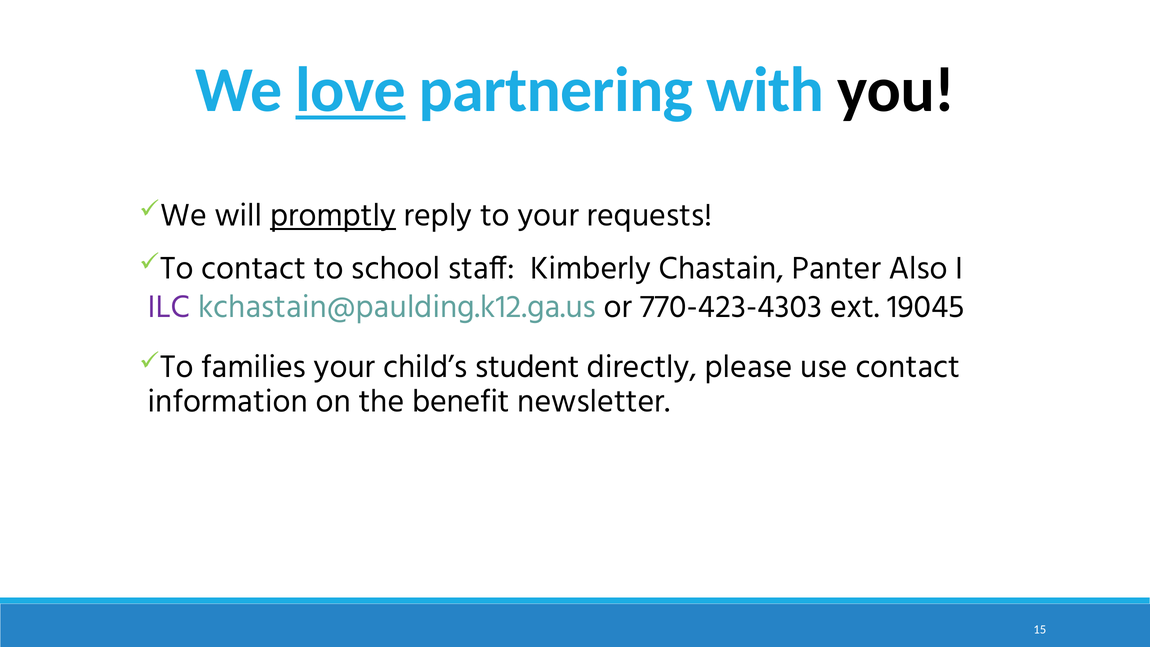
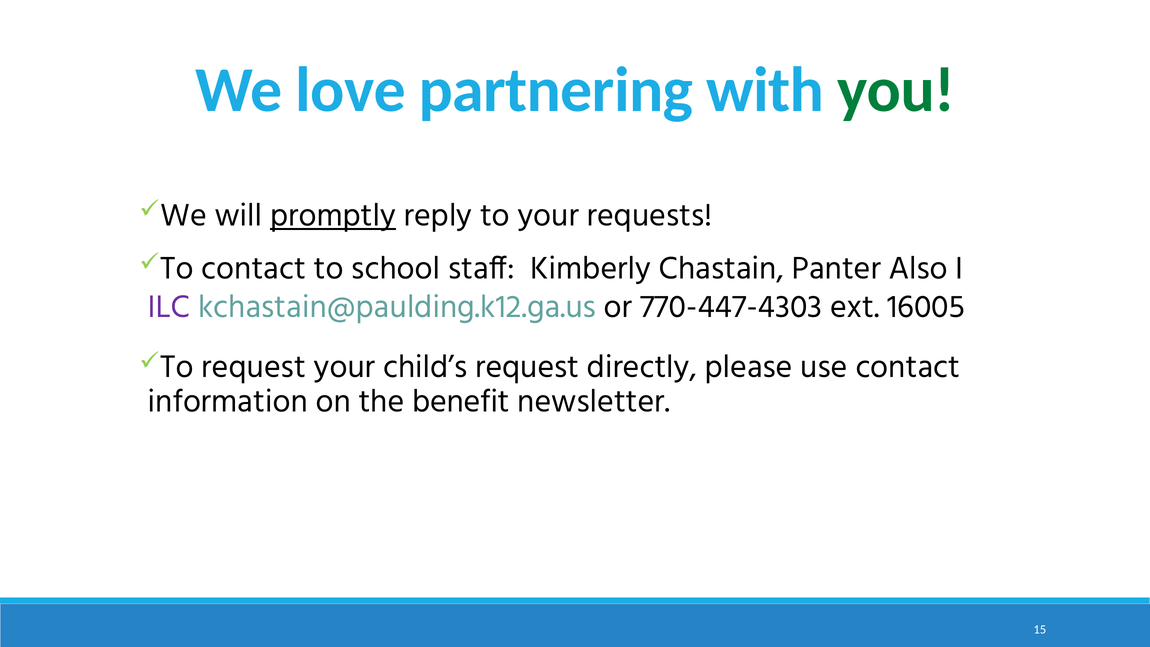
love underline: present -> none
you colour: black -> green
770-423-4303: 770-423-4303 -> 770-447-4303
19045: 19045 -> 16005
To families: families -> request
child’s student: student -> request
